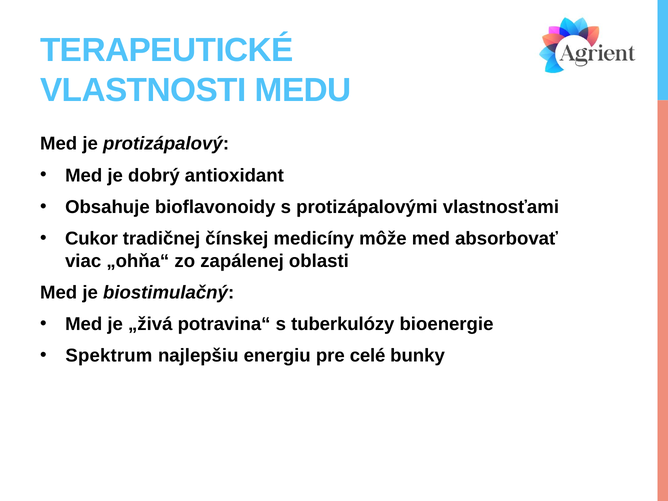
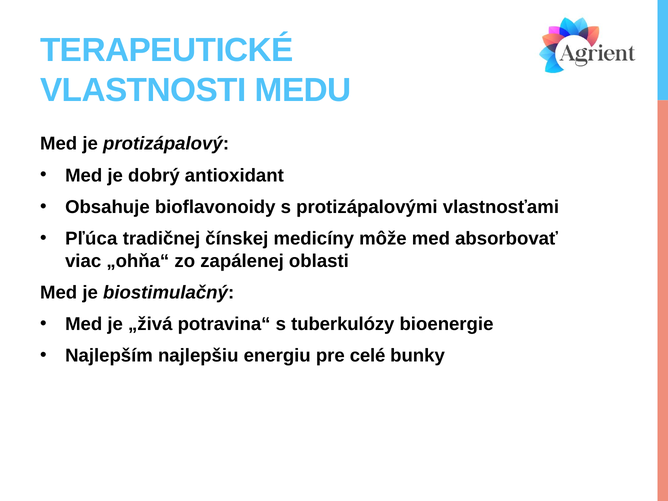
Cukor: Cukor -> Pľúca
Spektrum: Spektrum -> Najlepším
